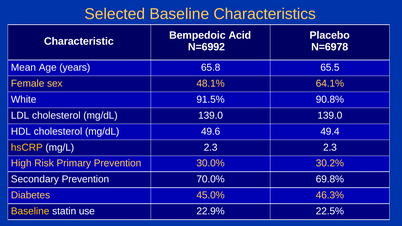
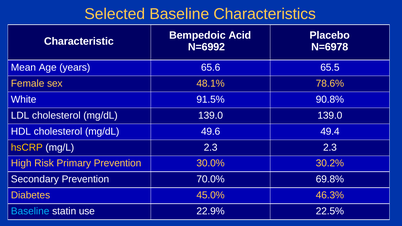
65.8: 65.8 -> 65.6
64.1%: 64.1% -> 78.6%
Baseline at (30, 211) colour: yellow -> light blue
